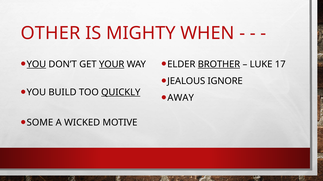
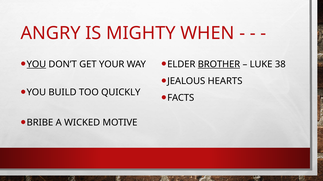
OTHER: OTHER -> ANGRY
YOUR underline: present -> none
17: 17 -> 38
IGNORE: IGNORE -> HEARTS
QUICKLY underline: present -> none
AWAY: AWAY -> FACTS
SOME: SOME -> BRIBE
